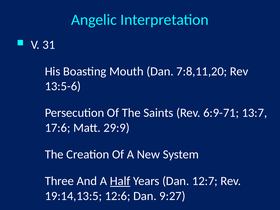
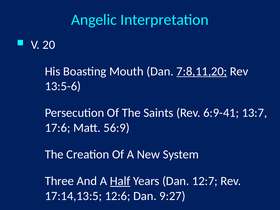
31: 31 -> 20
7:8,11,20 underline: none -> present
6:9-71: 6:9-71 -> 6:9-41
29:9: 29:9 -> 56:9
19:14,13:5: 19:14,13:5 -> 17:14,13:5
